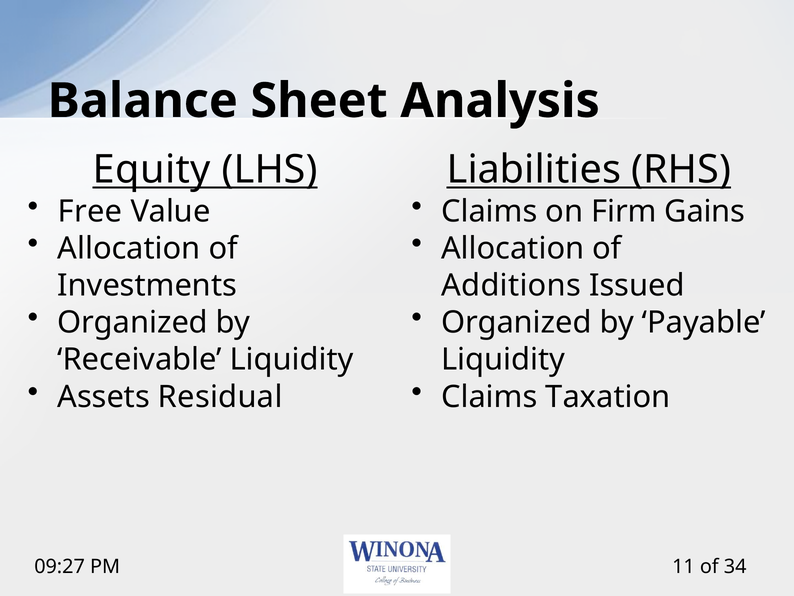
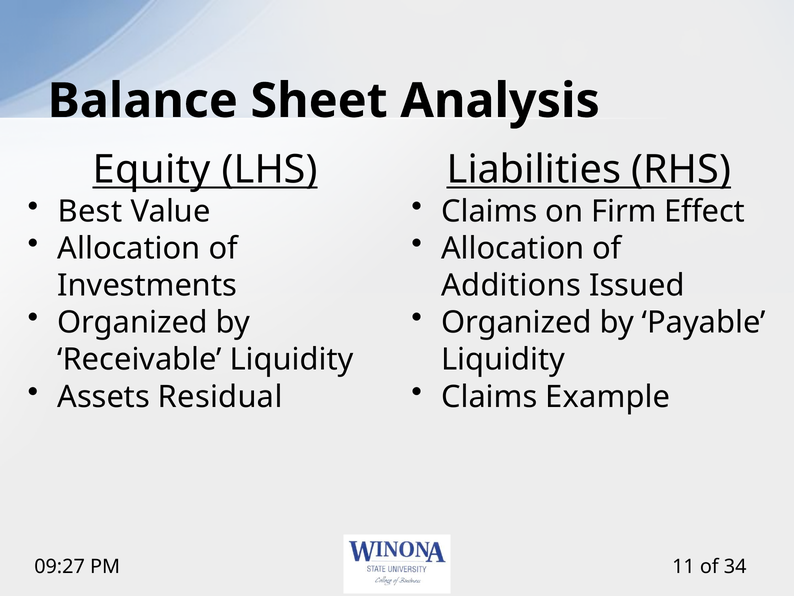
Free: Free -> Best
Gains: Gains -> Effect
Taxation: Taxation -> Example
